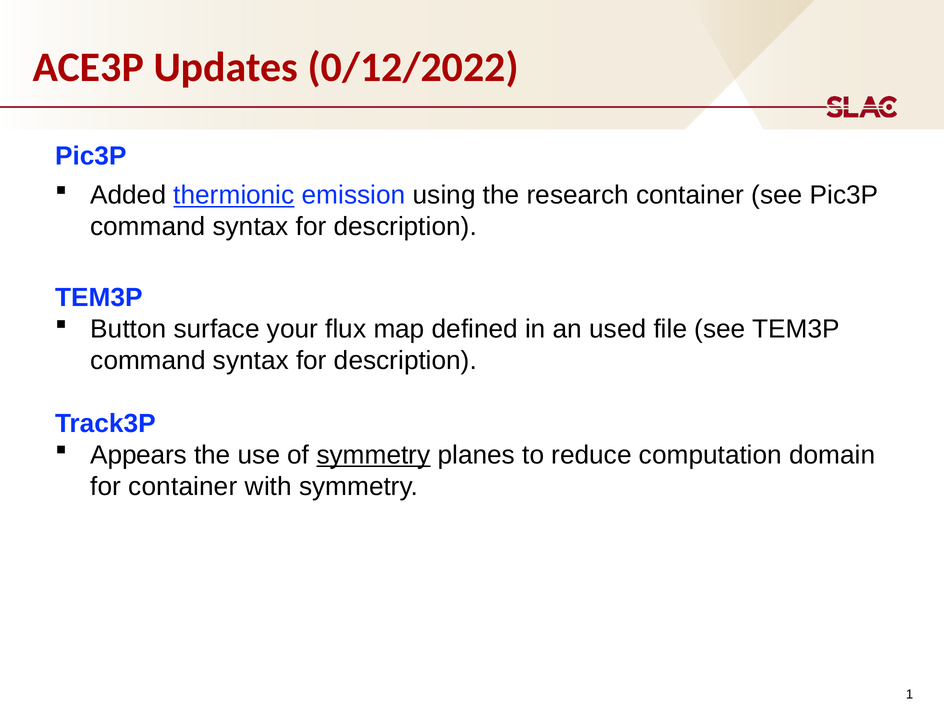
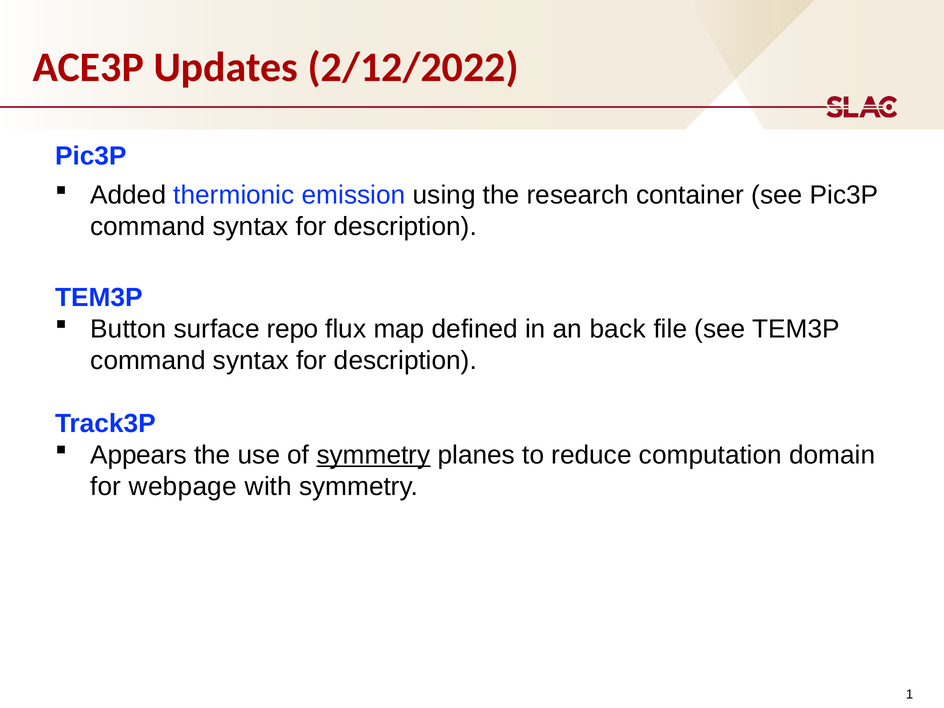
0/12/2022: 0/12/2022 -> 2/12/2022
thermionic underline: present -> none
your: your -> repo
used: used -> back
for container: container -> webpage
